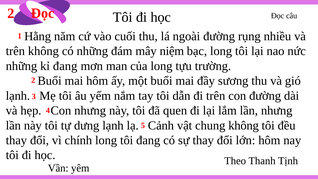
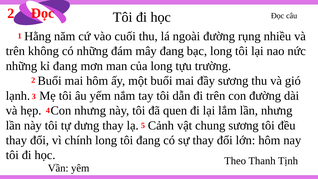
mây niệm: niệm -> đang
dưng lạnh: lạnh -> thay
chung không: không -> sương
